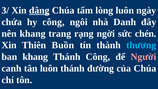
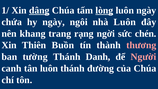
3/: 3/ -> 1/
lòng underline: none -> present
hy công: công -> ngày
nhà Danh: Danh -> Luôn
thương colour: light blue -> pink
ban khang: khang -> tường
Thánh Công: Công -> Danh
